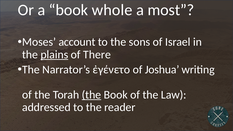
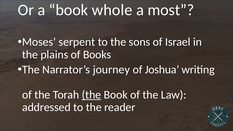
account: account -> serpent
plains underline: present -> none
There: There -> Books
ἐγένετο: ἐγένετο -> journey
